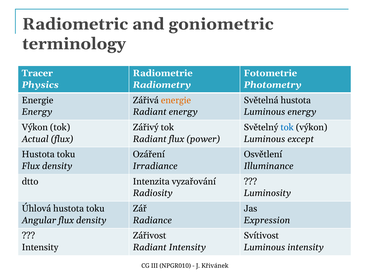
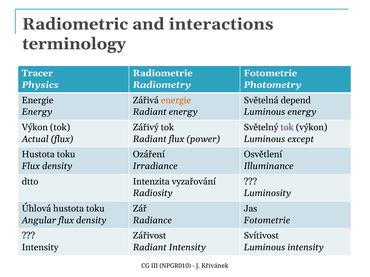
goniometric: goniometric -> interactions
Světelná hustota: hustota -> depend
tok at (287, 128) colour: blue -> purple
Expression at (267, 221): Expression -> Fotometrie
